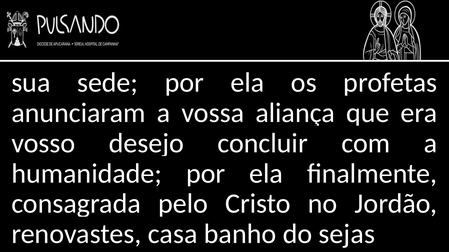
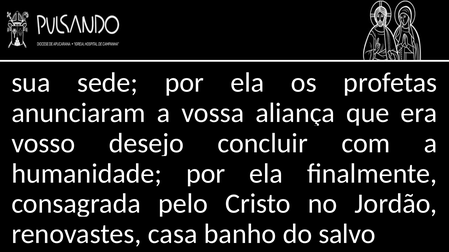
sejas: sejas -> salvo
